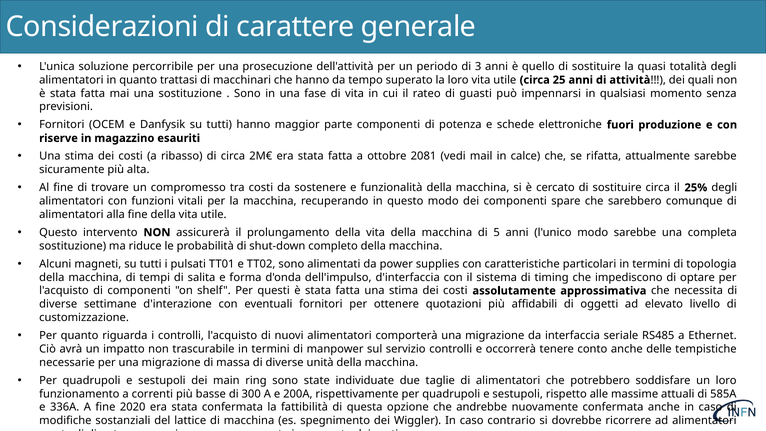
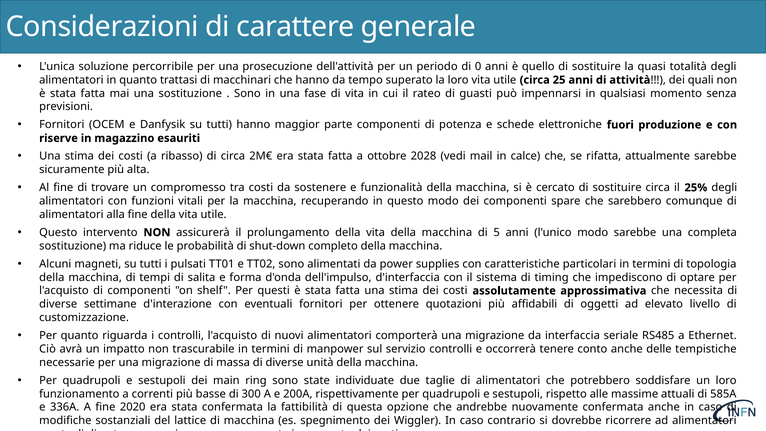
3: 3 -> 0
2081: 2081 -> 2028
